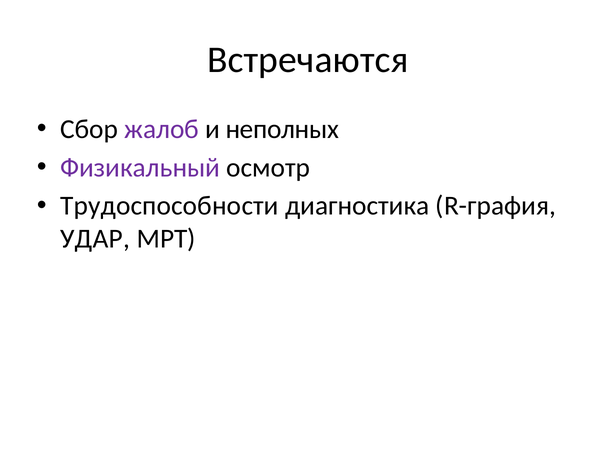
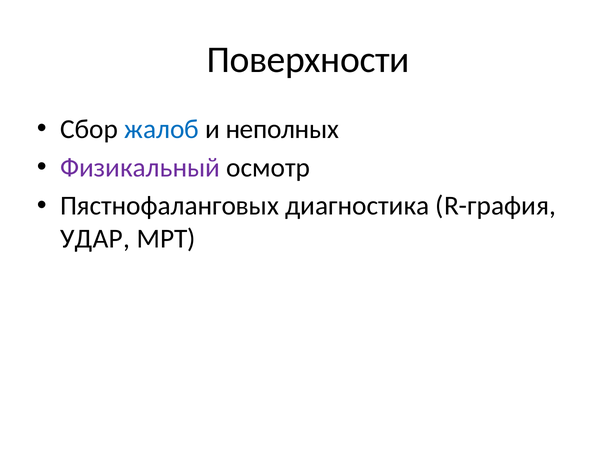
Встречаются: Встречаются -> Поверхности
жалоб colour: purple -> blue
Трудоспособности: Трудоспособности -> Пястнофаланговых
